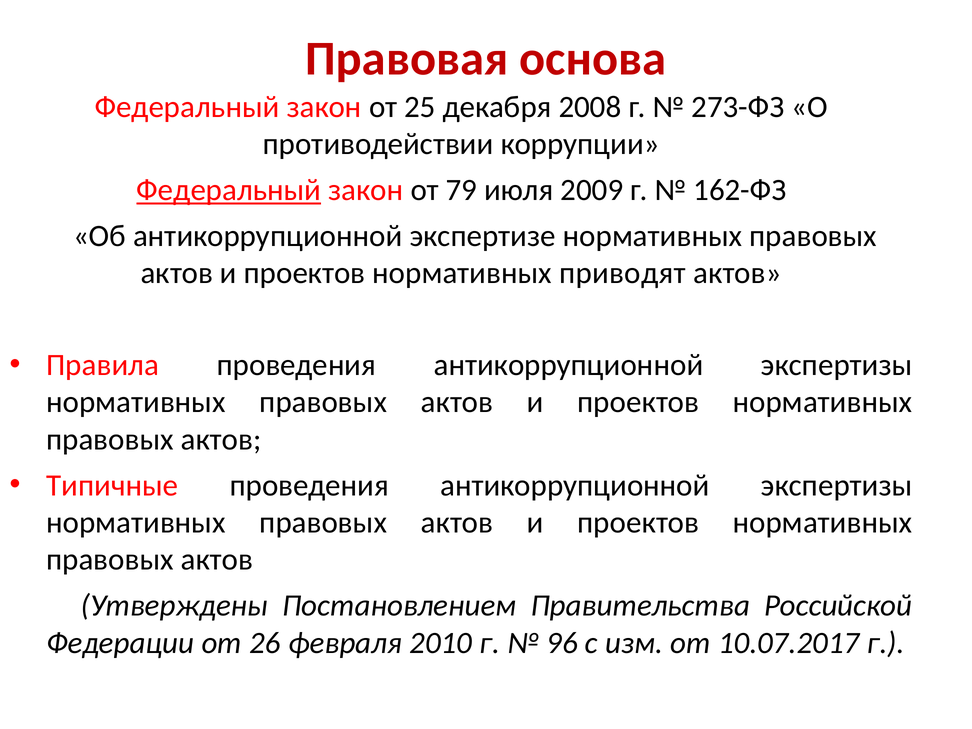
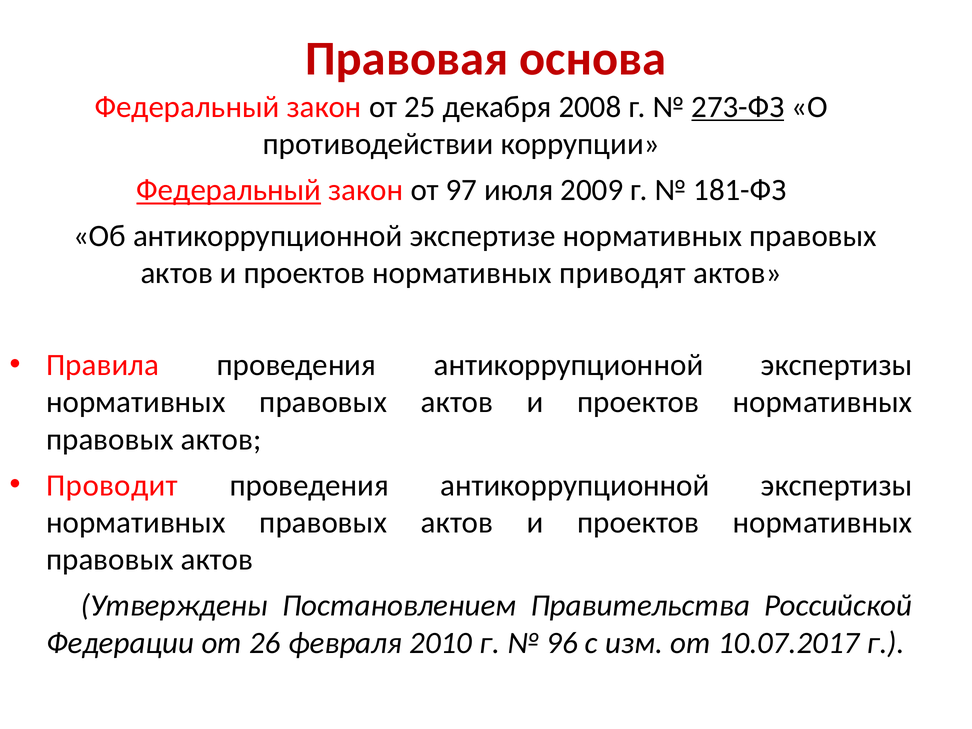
273-ФЗ underline: none -> present
79: 79 -> 97
162-ФЗ: 162-ФЗ -> 181-ФЗ
Типичные: Типичные -> Проводит
